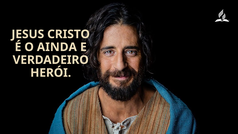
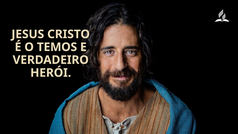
AINDA: AINDA -> TEMOS
